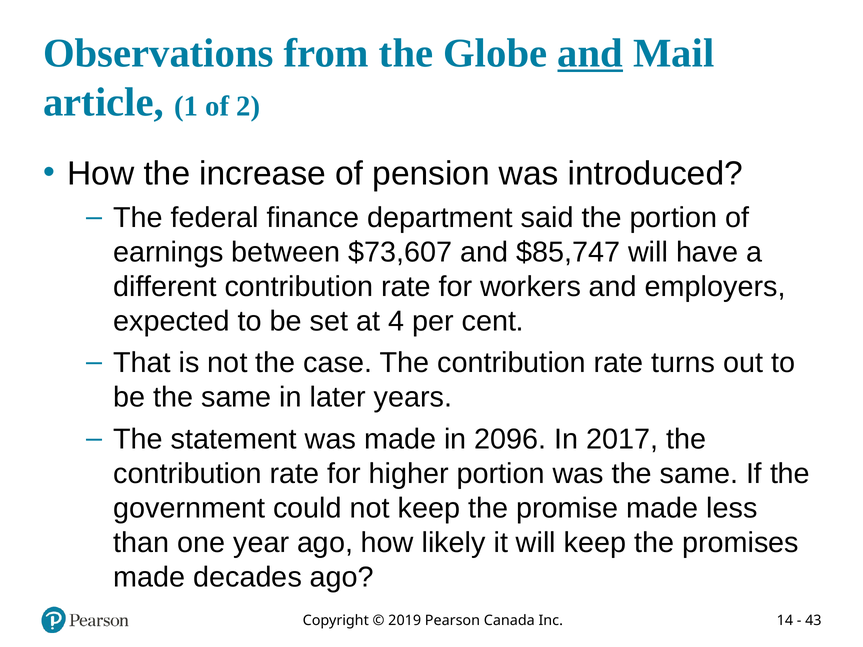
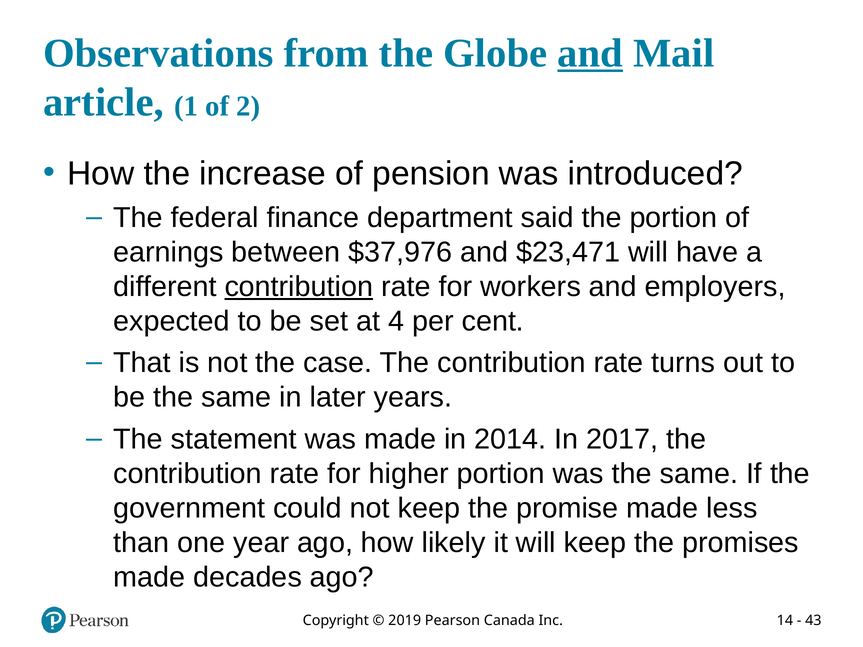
$73,607: $73,607 -> $37,976
$85,747: $85,747 -> $23,471
contribution at (299, 287) underline: none -> present
2096: 2096 -> 2014
